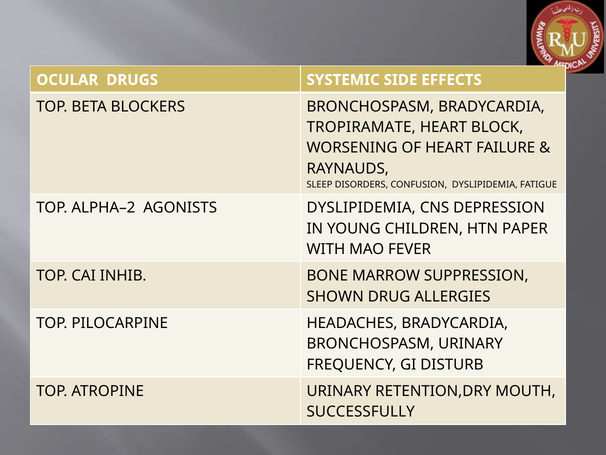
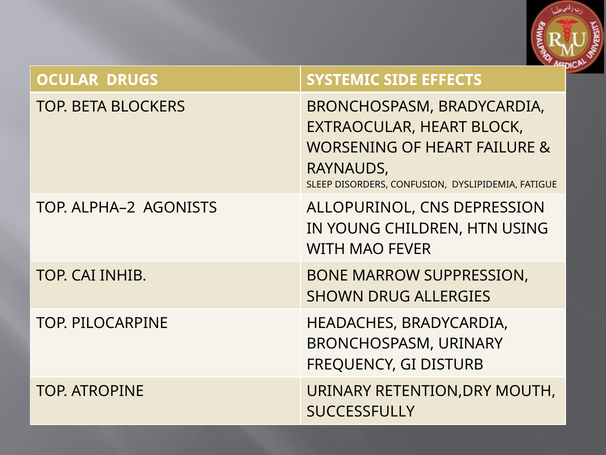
TROPIRAMATE: TROPIRAMATE -> EXTRAOCULAR
AGONISTS DYSLIPIDEMIA: DYSLIPIDEMIA -> ALLOPURINOL
PAPER: PAPER -> USING
